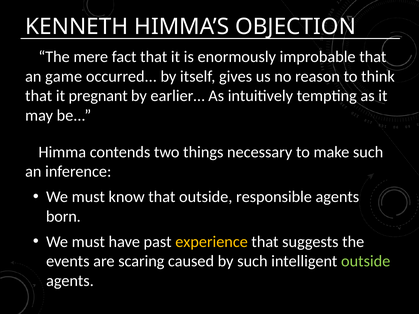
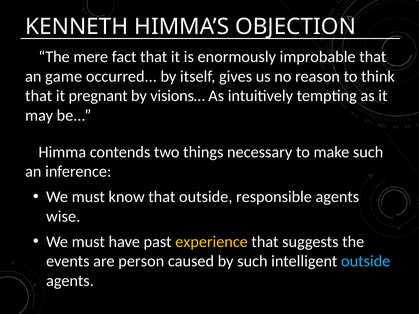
earlier…: earlier… -> visions…
born: born -> wise
scaring: scaring -> person
outside at (366, 261) colour: light green -> light blue
